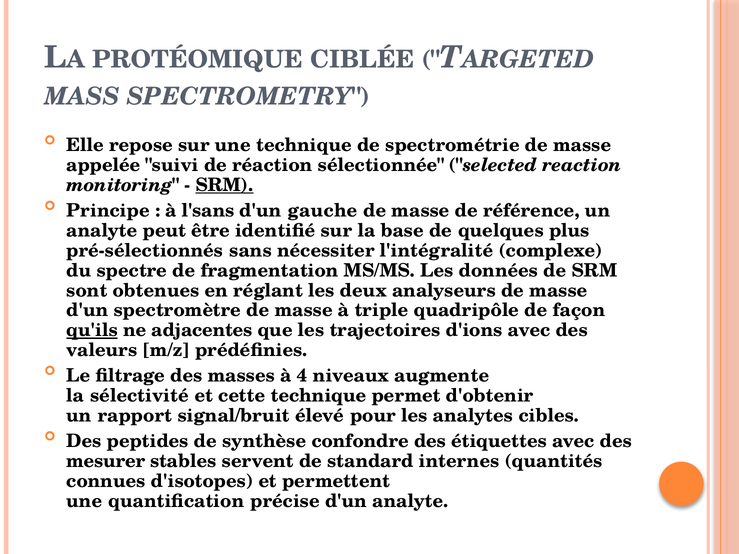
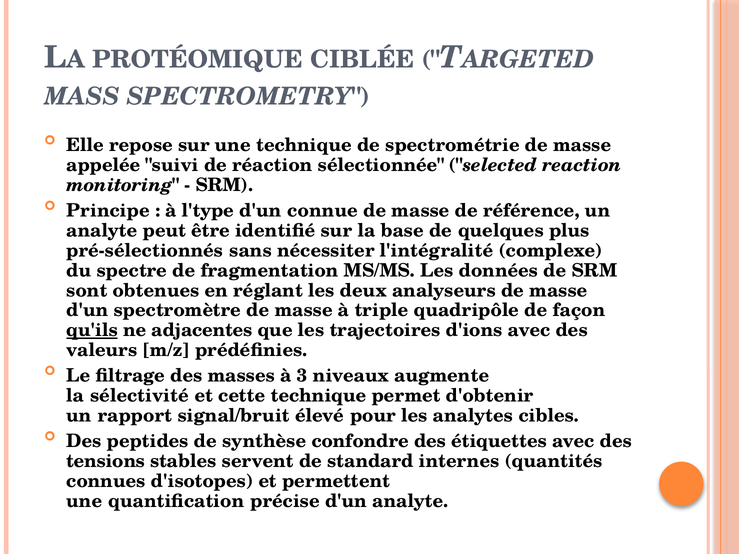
SRM at (224, 185) underline: present -> none
l'sans: l'sans -> l'type
gauche: gauche -> connue
4: 4 -> 3
mesurer: mesurer -> tensions
